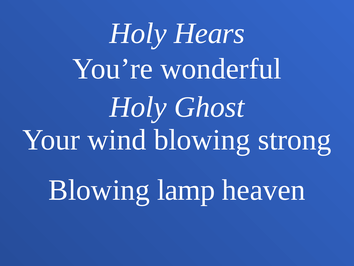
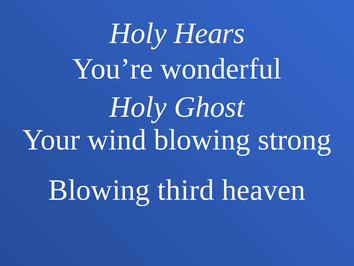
lamp: lamp -> third
